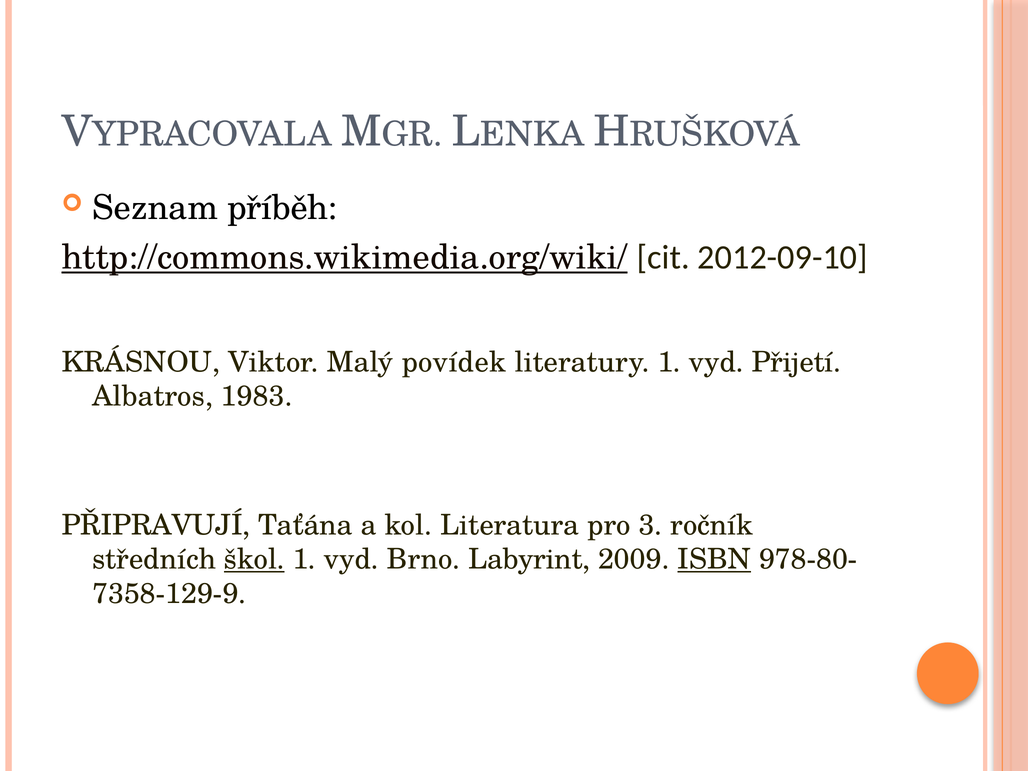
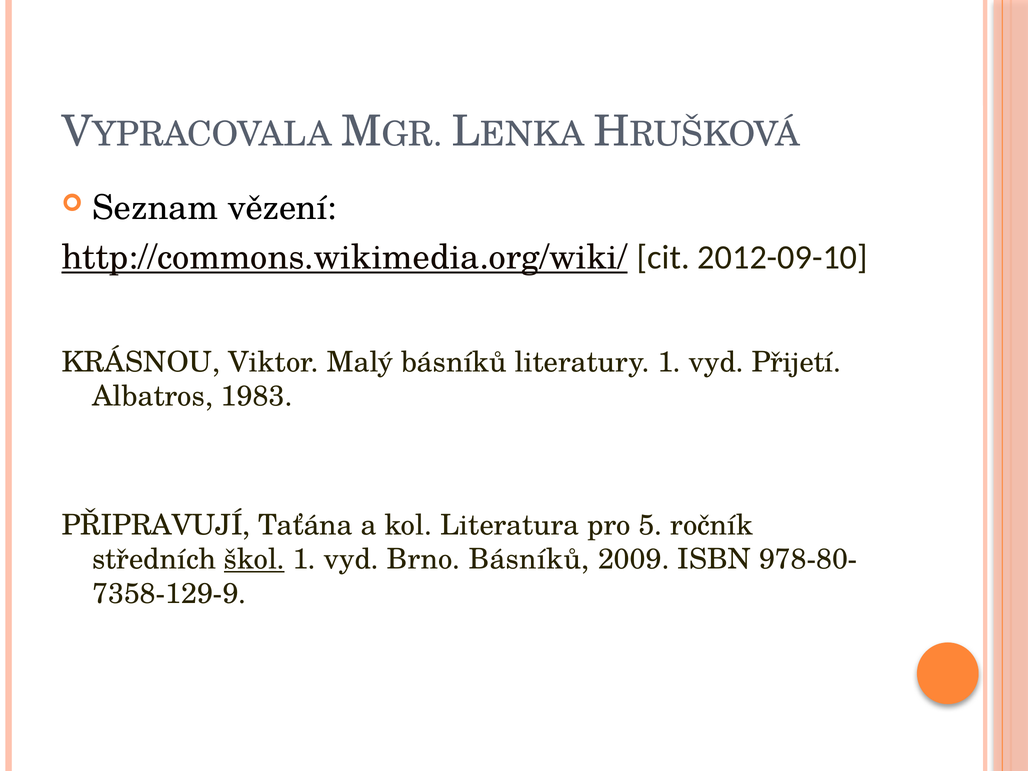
příběh: příběh -> vězení
Malý povídek: povídek -> básníků
3: 3 -> 5
Brno Labyrint: Labyrint -> Básníků
ISBN underline: present -> none
